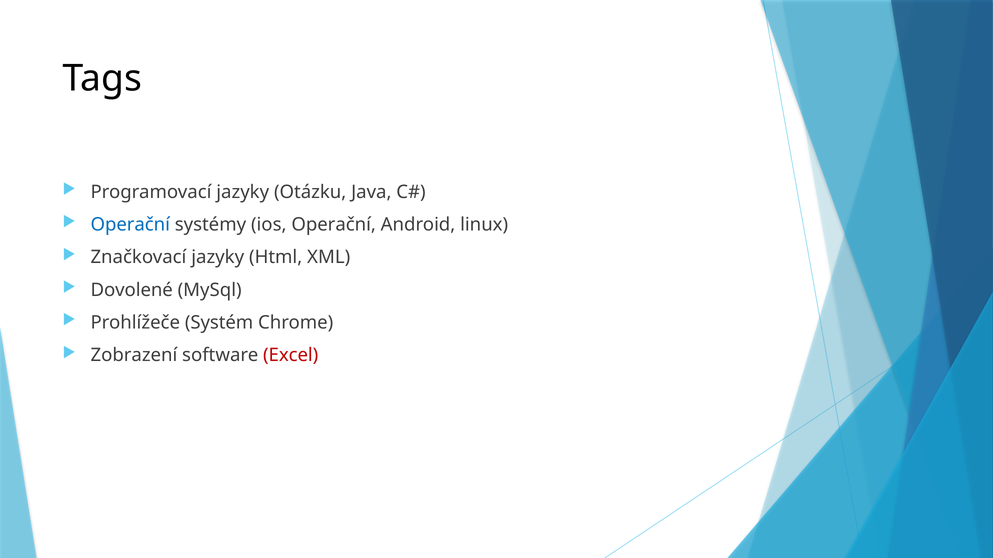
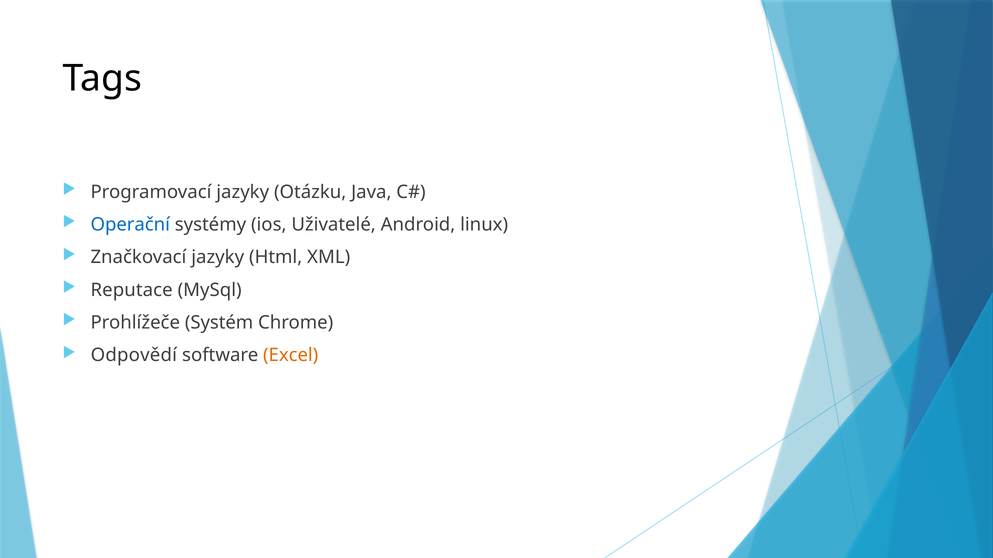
ios Operační: Operační -> Uživatelé
Dovolené: Dovolené -> Reputace
Zobrazení: Zobrazení -> Odpovědí
Excel colour: red -> orange
